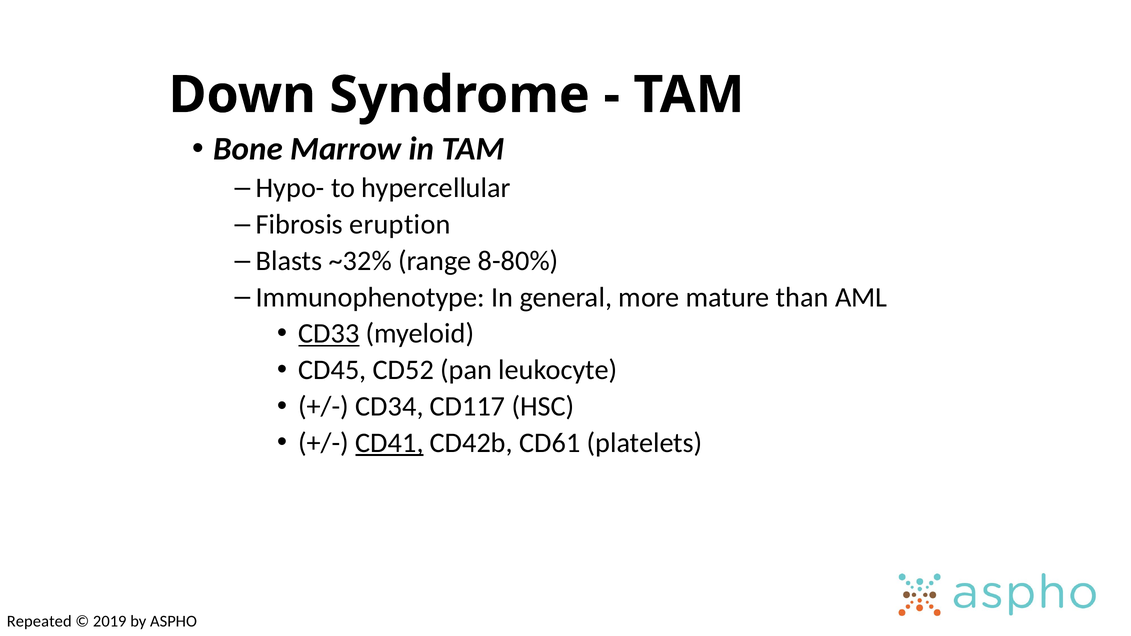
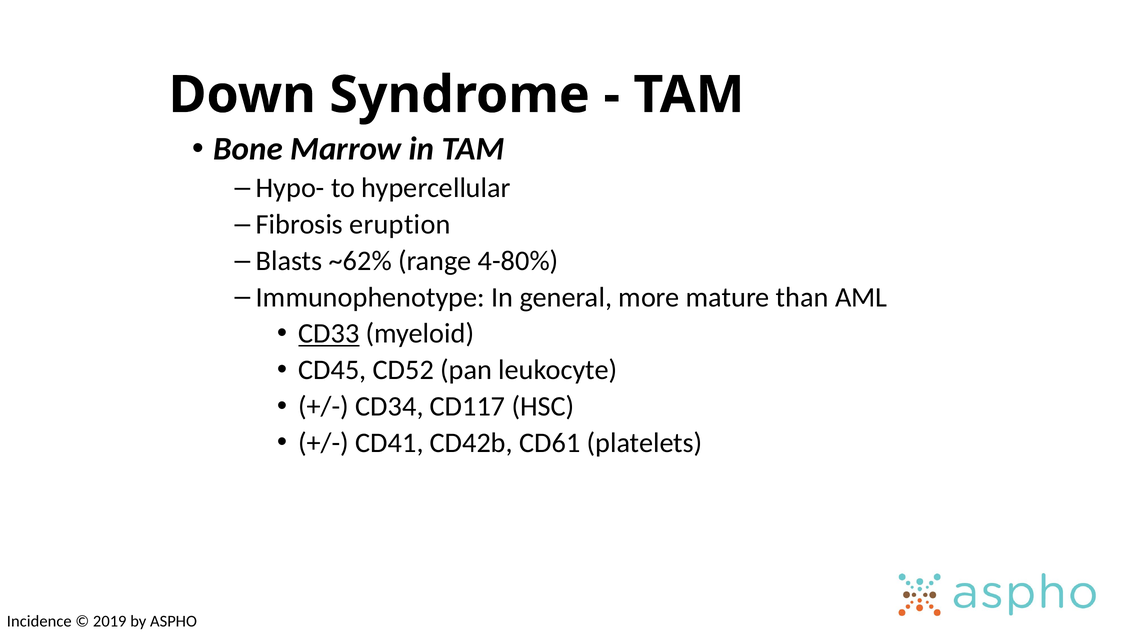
~32%: ~32% -> ~62%
8-80%: 8-80% -> 4-80%
CD41 underline: present -> none
Repeated: Repeated -> Incidence
